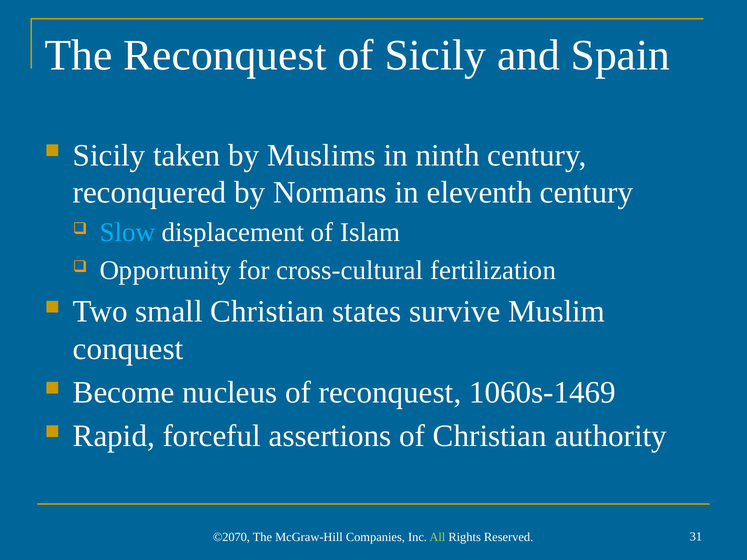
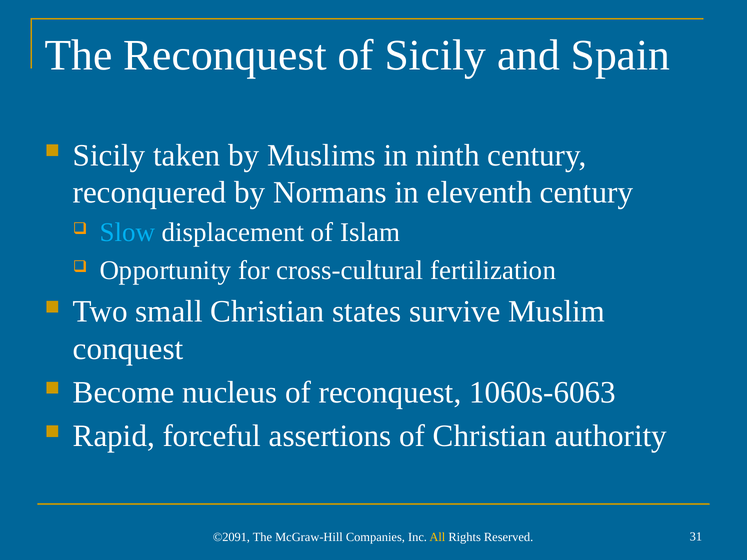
1060s-1469: 1060s-1469 -> 1060s-6063
©2070: ©2070 -> ©2091
All colour: light green -> yellow
